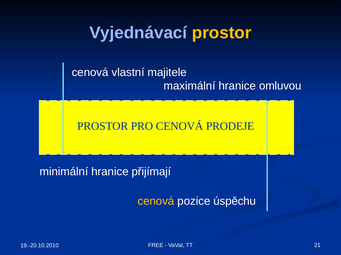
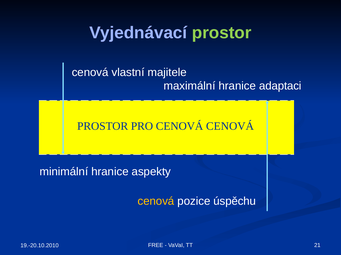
prostor at (222, 33) colour: yellow -> light green
omluvou: omluvou -> adaptaci
CENOVÁ PRODEJE: PRODEJE -> CENOVÁ
přijímají: přijímají -> aspekty
